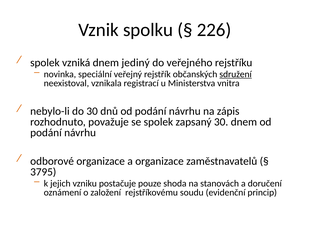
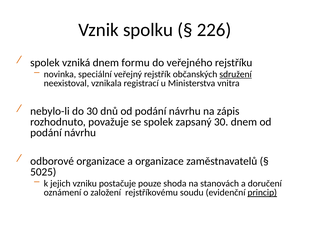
jediný: jediný -> formu
3795: 3795 -> 5025
princip underline: none -> present
